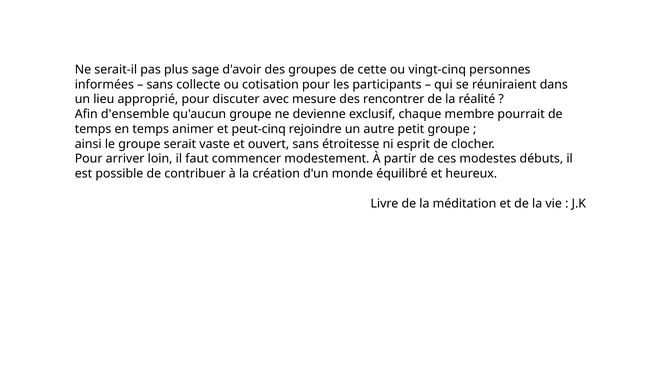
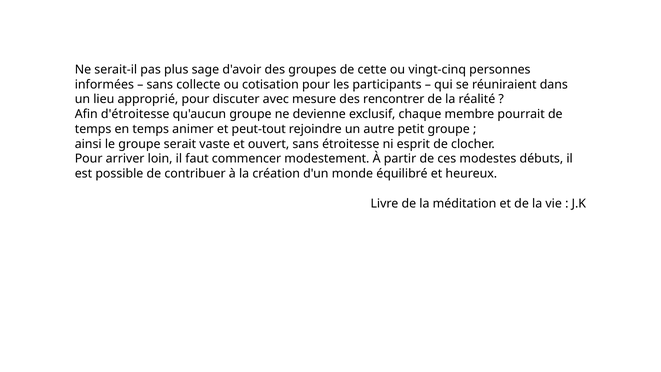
d'ensemble: d'ensemble -> d'étroitesse
peut-cinq: peut-cinq -> peut-tout
